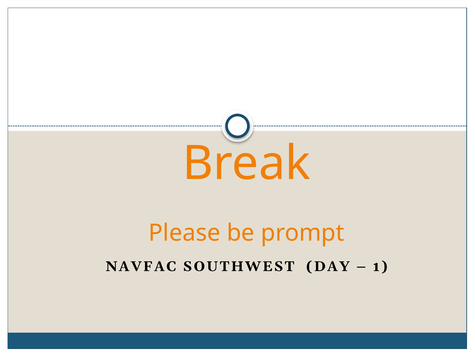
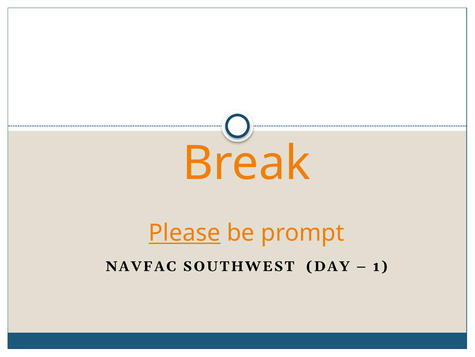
Please underline: none -> present
